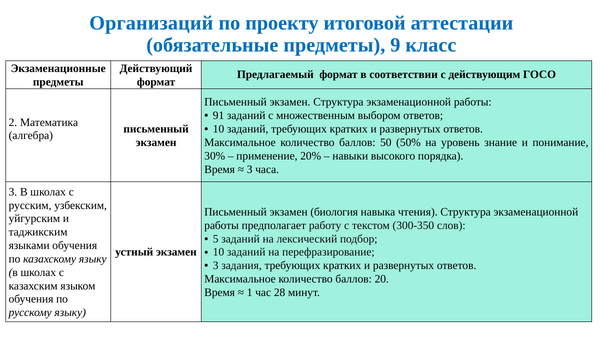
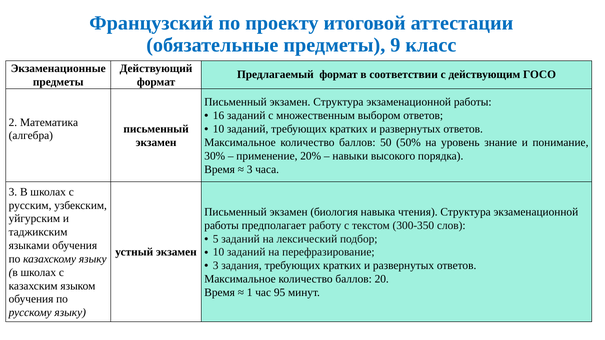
Организаций: Организаций -> Французский
91: 91 -> 16
28: 28 -> 95
